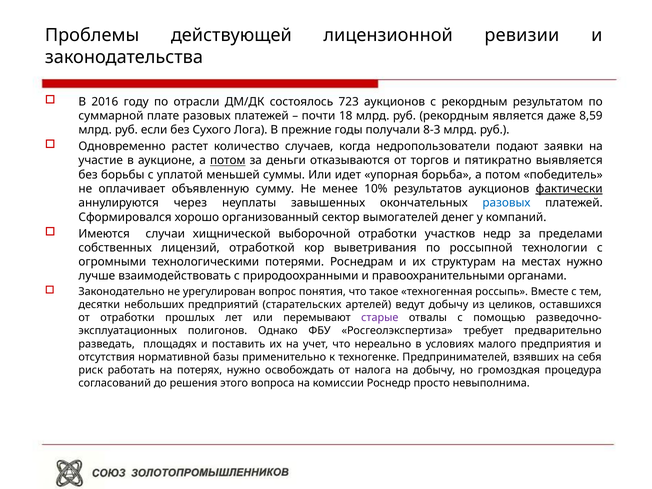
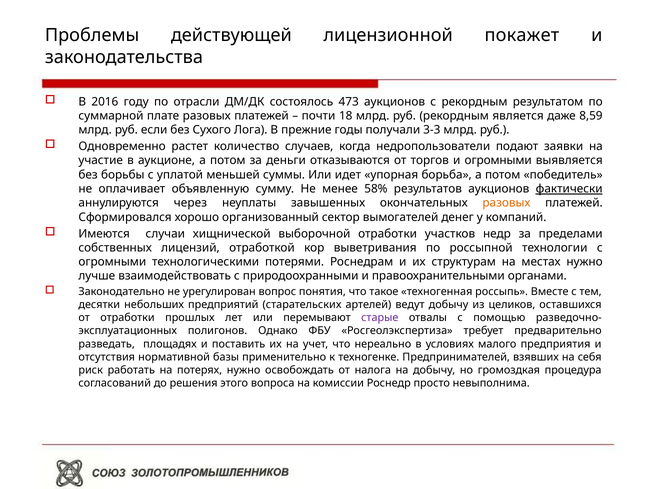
ревизии: ревизии -> покажет
723: 723 -> 473
8-3: 8-3 -> 3-3
потом at (228, 161) underline: present -> none
и пятикратно: пятикратно -> огромными
10%: 10% -> 58%
разовых at (506, 203) colour: blue -> orange
